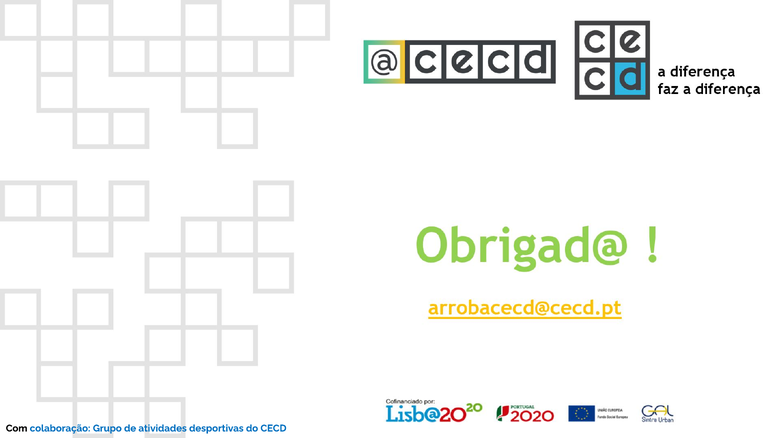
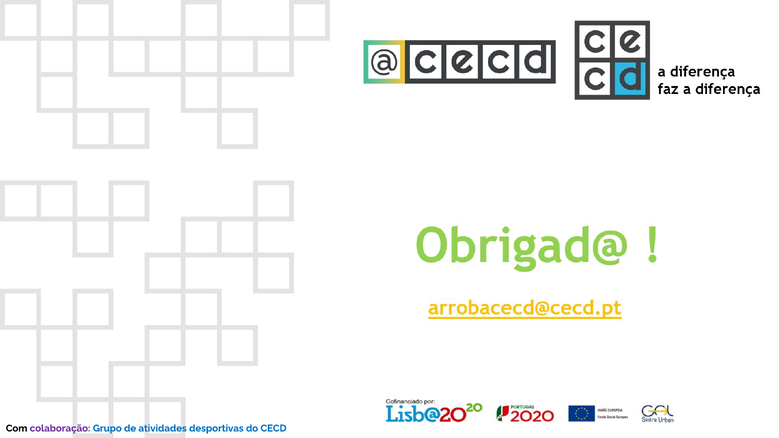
colaboração colour: blue -> purple
